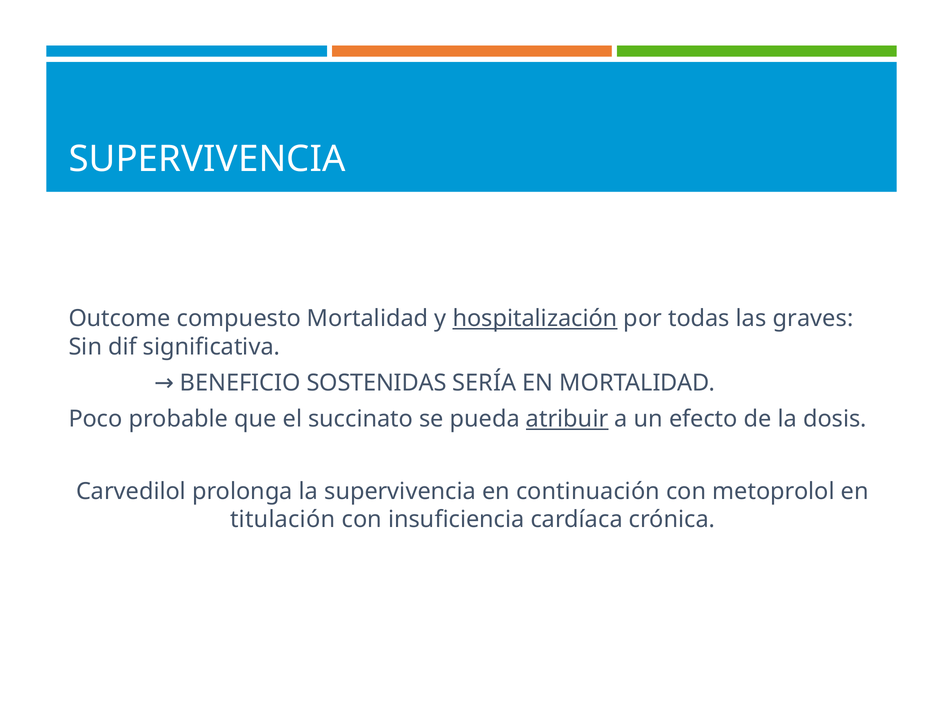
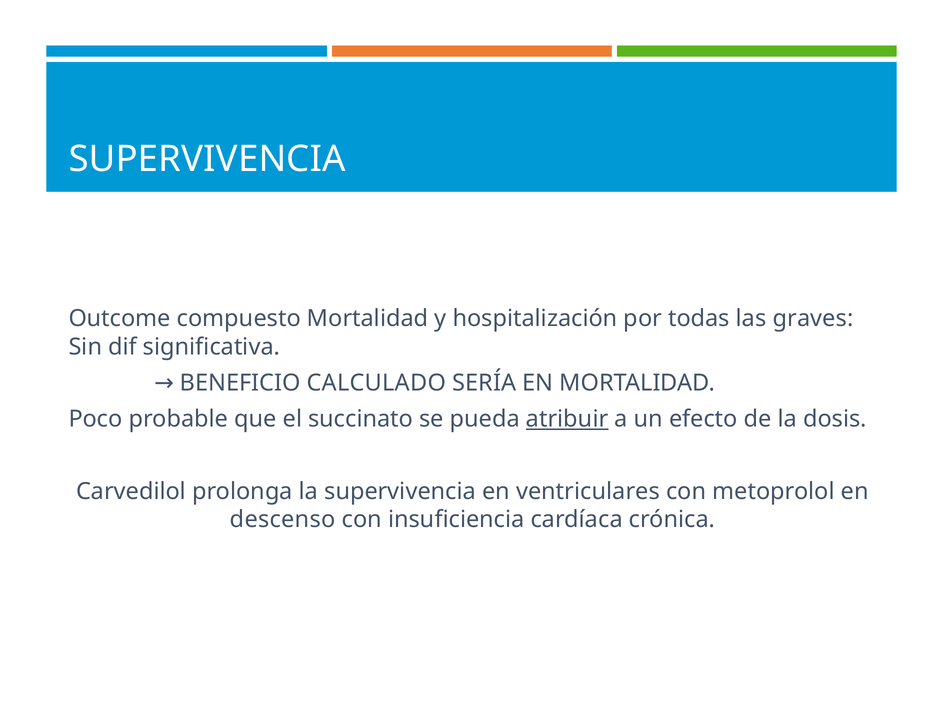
hospitalización underline: present -> none
SOSTENIDAS: SOSTENIDAS -> CALCULADO
continuación: continuación -> ventriculares
titulación: titulación -> descenso
